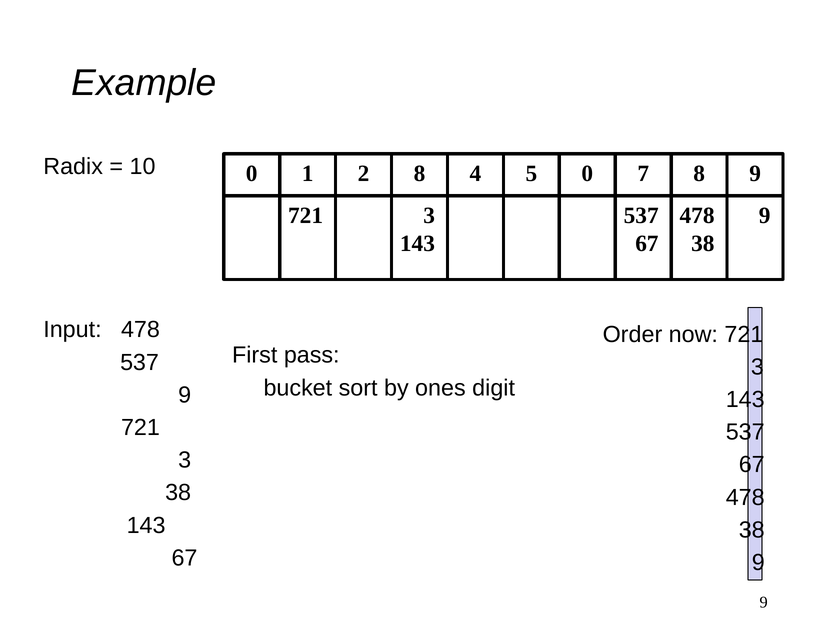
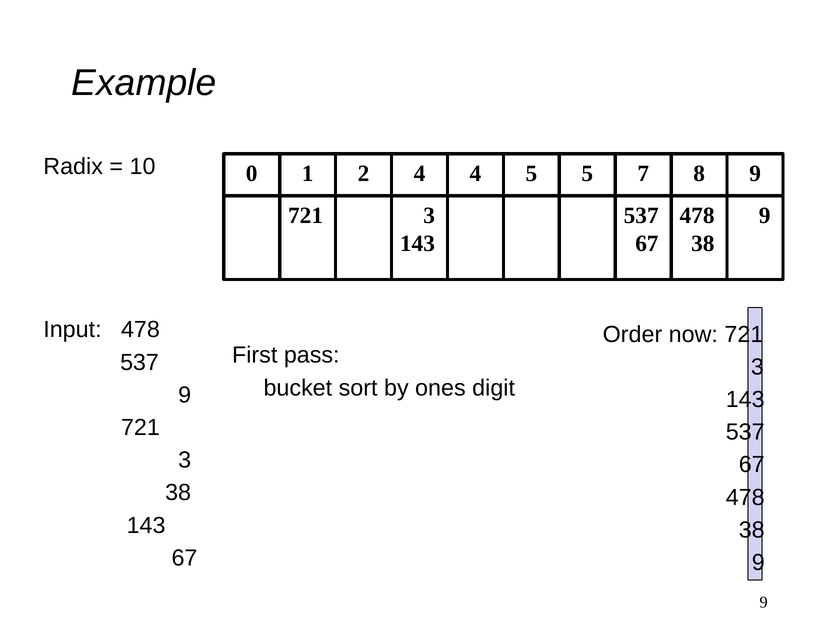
2 8: 8 -> 4
5 0: 0 -> 5
